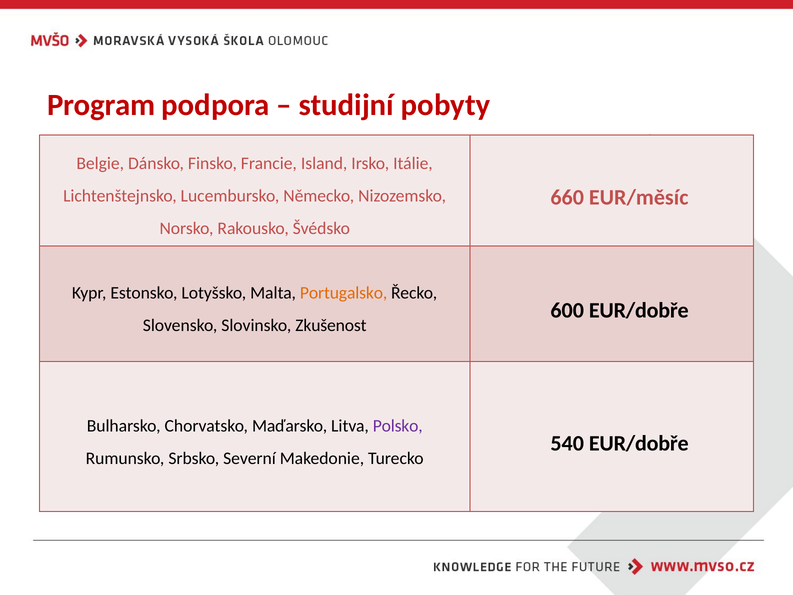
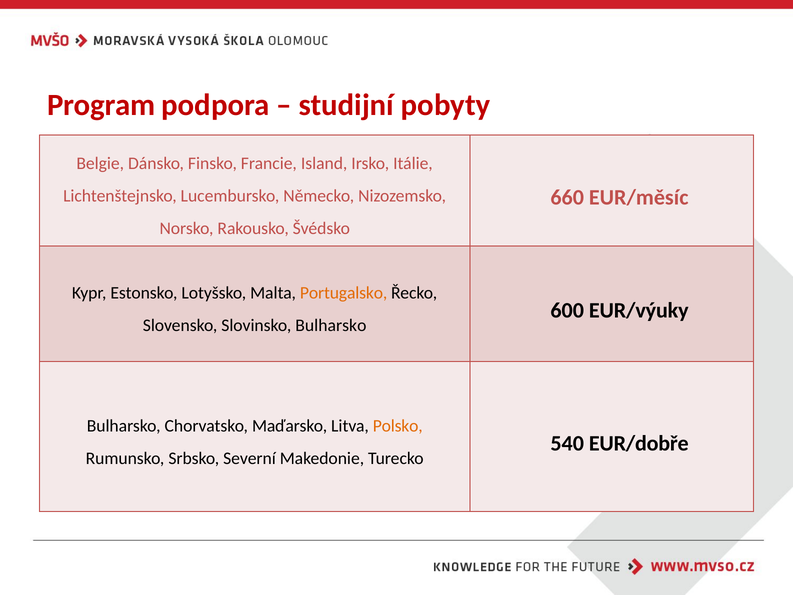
600 EUR/dobře: EUR/dobře -> EUR/výuky
Slovinsko Zkušenost: Zkušenost -> Bulharsko
Polsko colour: purple -> orange
